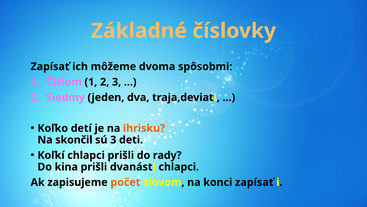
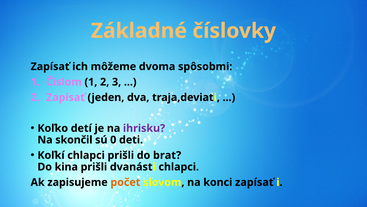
2 Siedmy: Siedmy -> Zapísať
ihrisku colour: orange -> purple
sú 3: 3 -> 0
rady: rady -> brat
